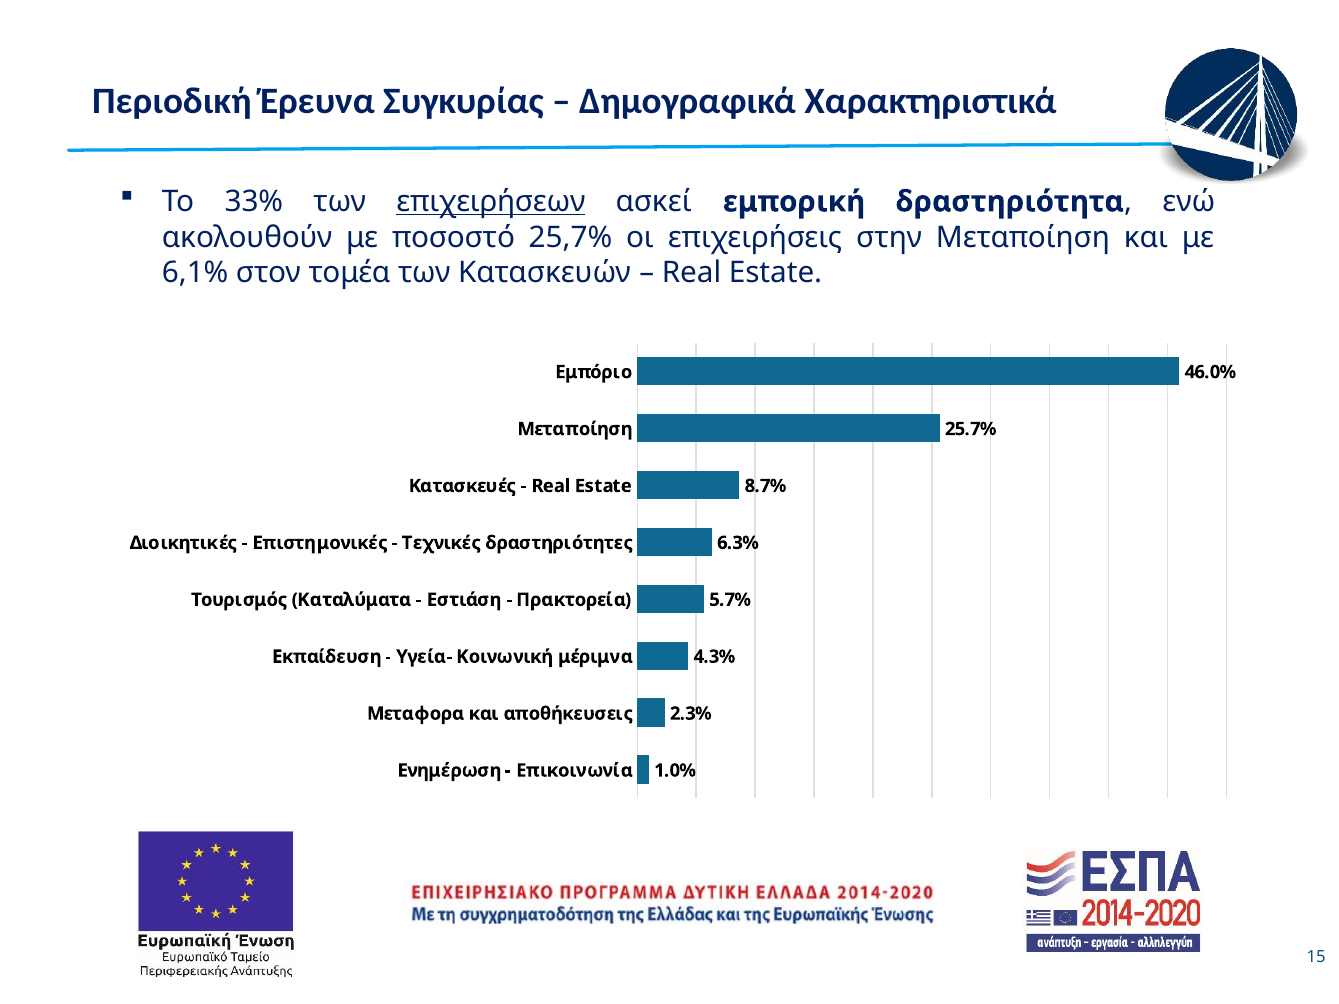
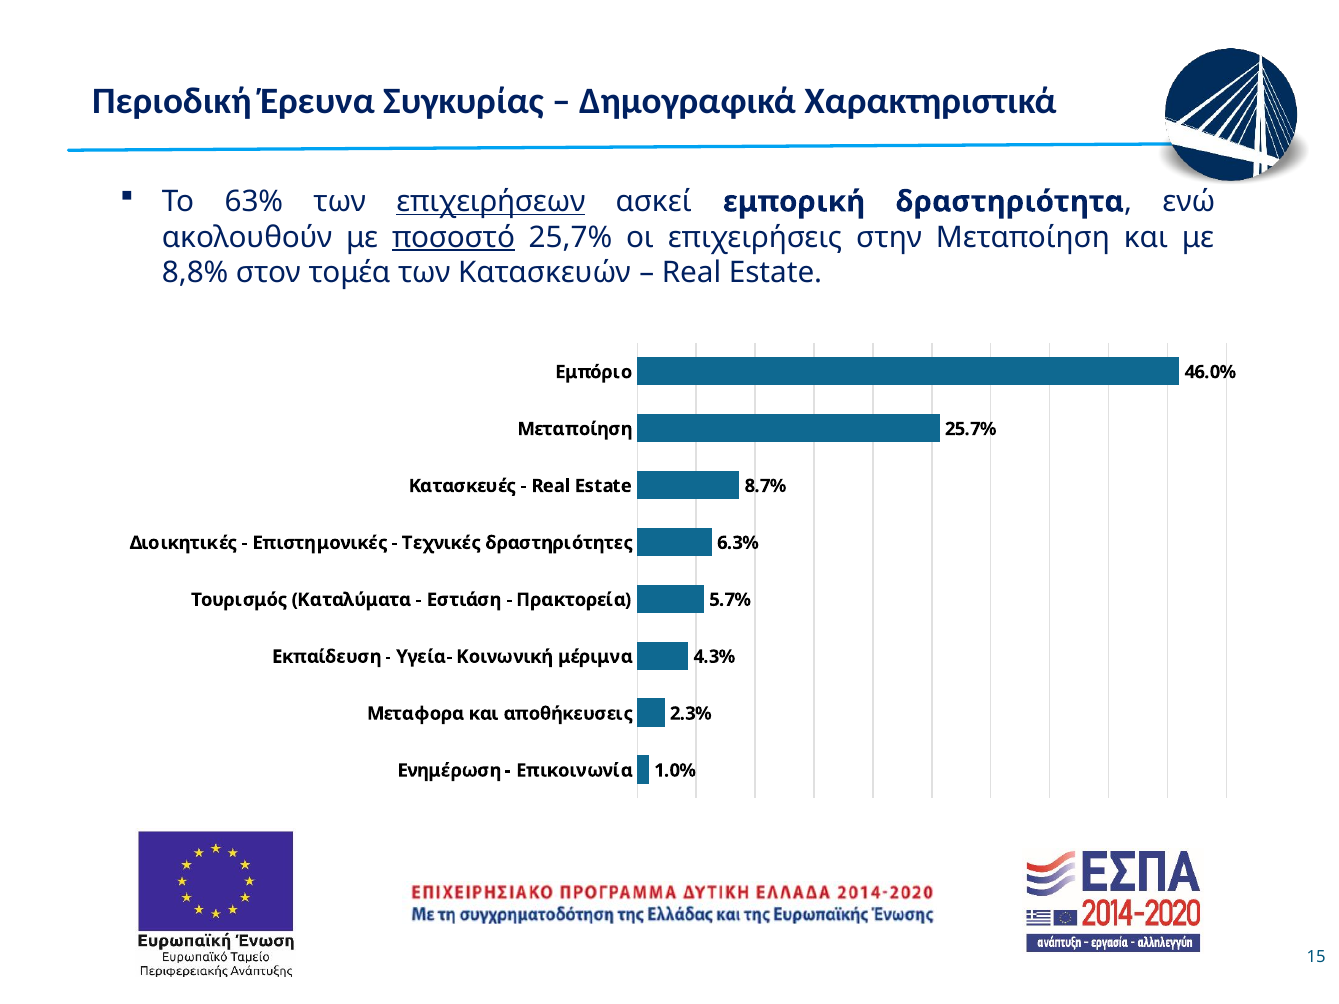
33%: 33% -> 63%
ποσοστό underline: none -> present
6,1%: 6,1% -> 8,8%
